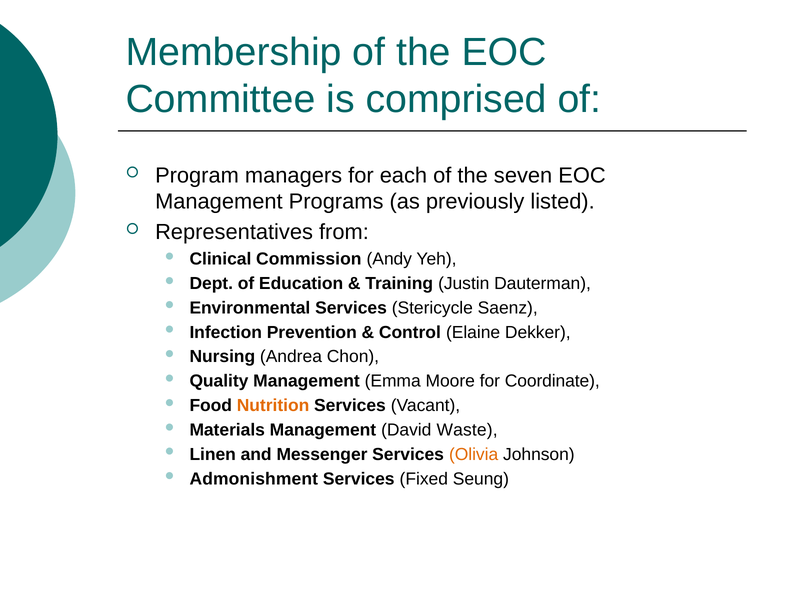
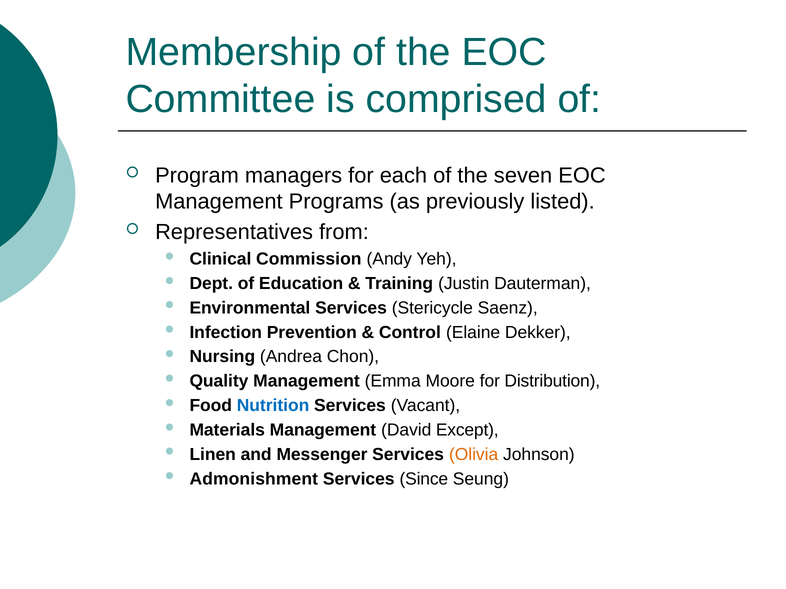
Coordinate: Coordinate -> Distribution
Nutrition colour: orange -> blue
Waste: Waste -> Except
Fixed: Fixed -> Since
